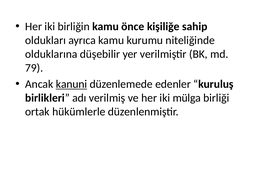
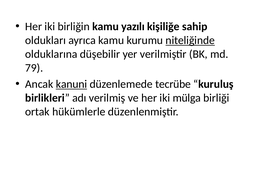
önce: önce -> yazılı
niteliğinde underline: none -> present
edenler: edenler -> tecrübe
